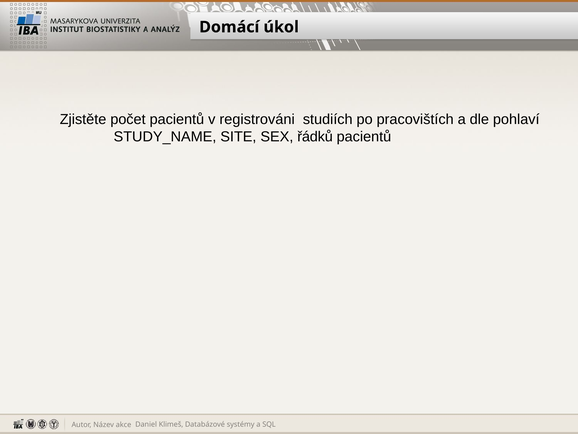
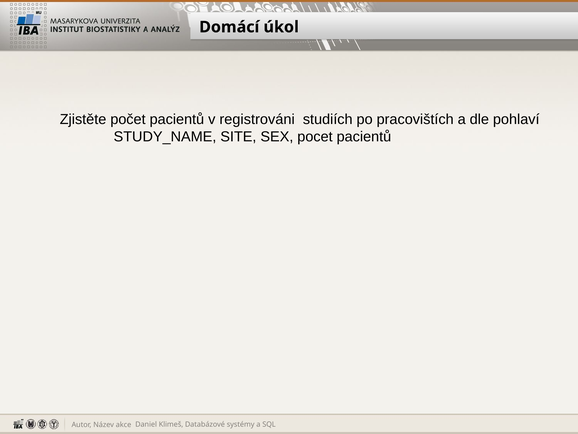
řádků: řádků -> pocet
